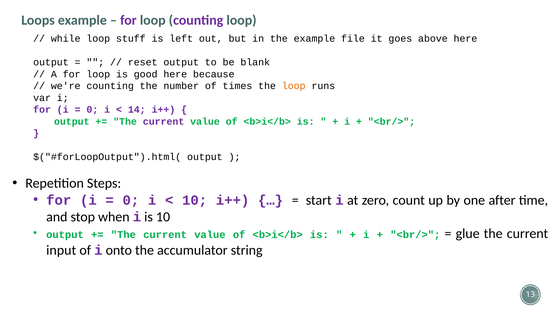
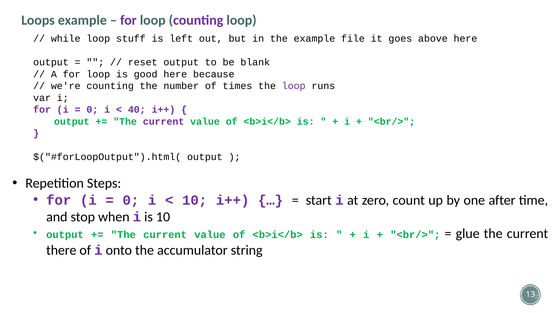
loop at (294, 86) colour: orange -> purple
14: 14 -> 40
input: input -> there
